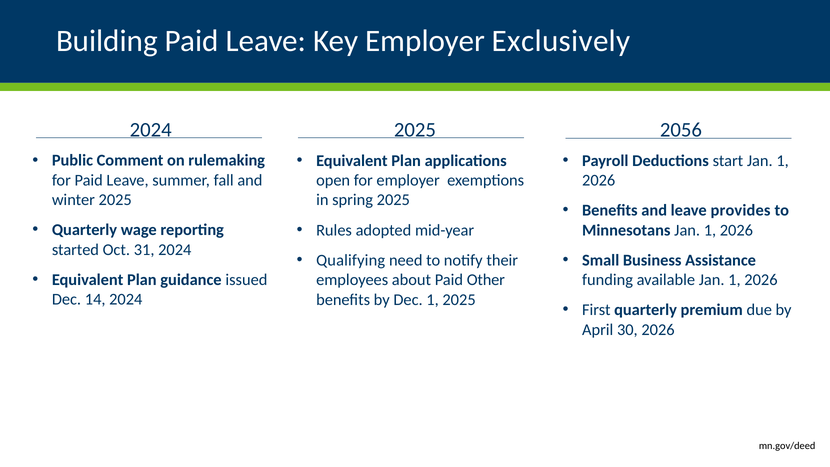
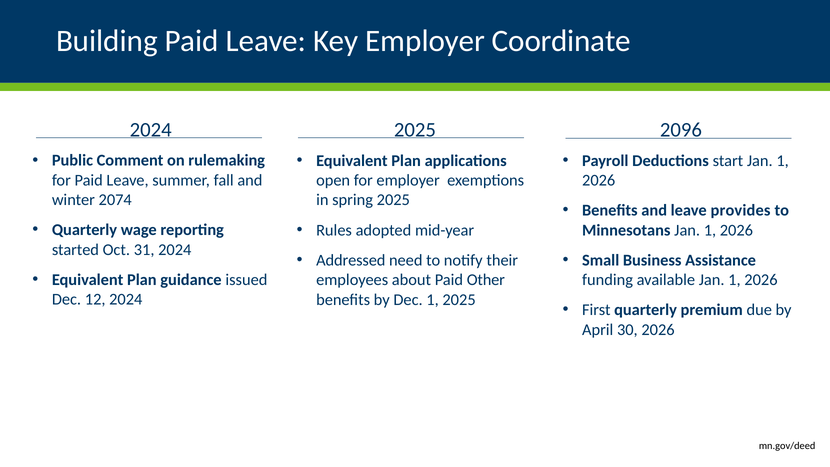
Exclusively: Exclusively -> Coordinate
2056: 2056 -> 2096
winter 2025: 2025 -> 2074
Qualifying: Qualifying -> Addressed
14: 14 -> 12
